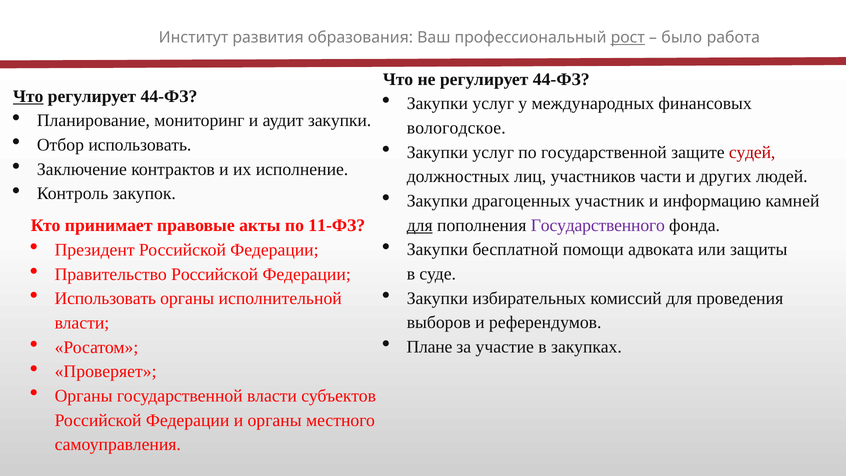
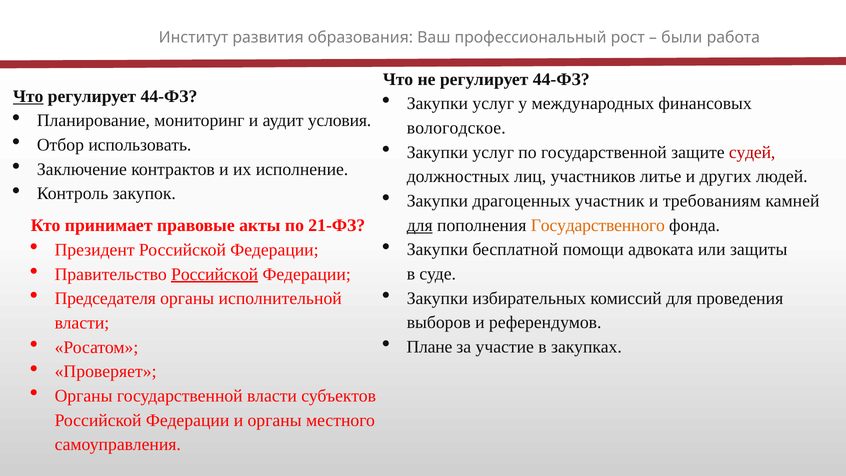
рост underline: present -> none
было: было -> были
аудит закупки: закупки -> условия
части: части -> литье
информацию: информацию -> требованиям
Государственного colour: purple -> orange
11-ФЗ: 11-ФЗ -> 21-ФЗ
Российской at (215, 274) underline: none -> present
Использовать at (105, 298): Использовать -> Председателя
